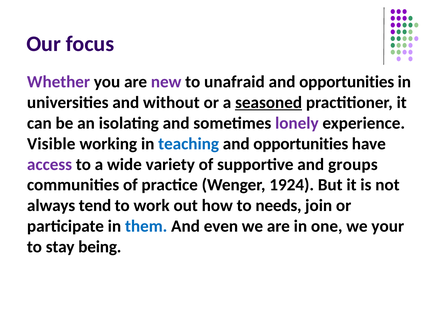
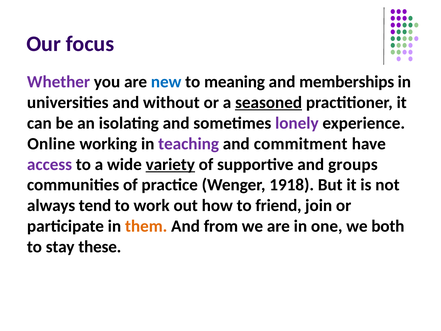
new colour: purple -> blue
unafraid: unafraid -> meaning
opportunities at (347, 82): opportunities -> memberships
Visible: Visible -> Online
teaching colour: blue -> purple
opportunities at (301, 144): opportunities -> commitment
variety underline: none -> present
1924: 1924 -> 1918
needs: needs -> friend
them colour: blue -> orange
even: even -> from
your: your -> both
being: being -> these
